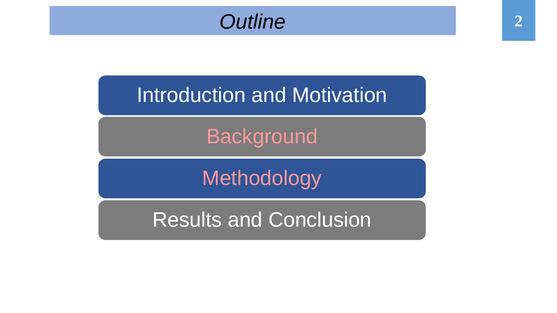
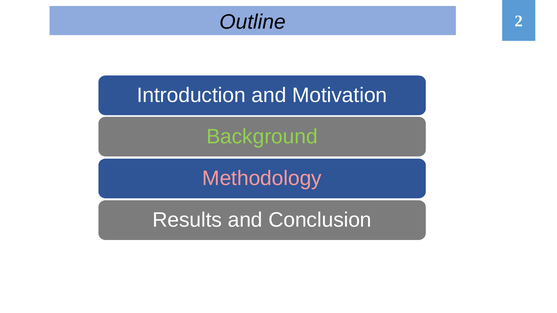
Background colour: pink -> light green
